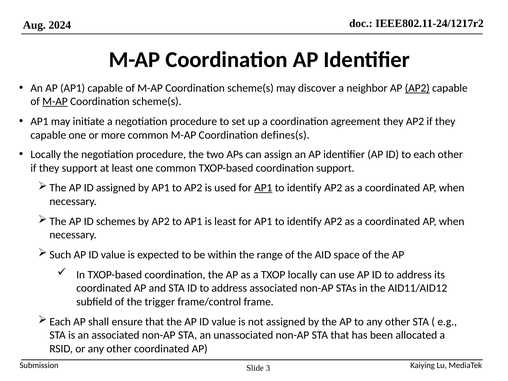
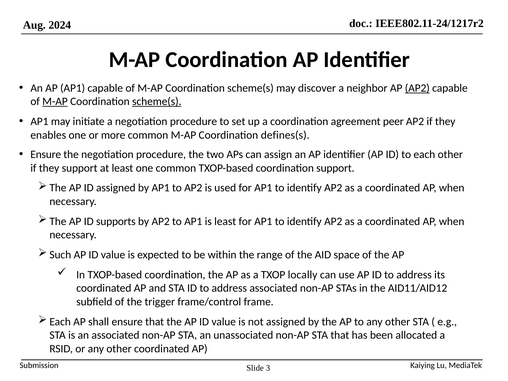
scheme(s at (157, 102) underline: none -> present
agreement they: they -> peer
capable at (48, 135): capable -> enables
Locally at (46, 154): Locally -> Ensure
AP1 at (263, 188) underline: present -> none
schemes: schemes -> supports
